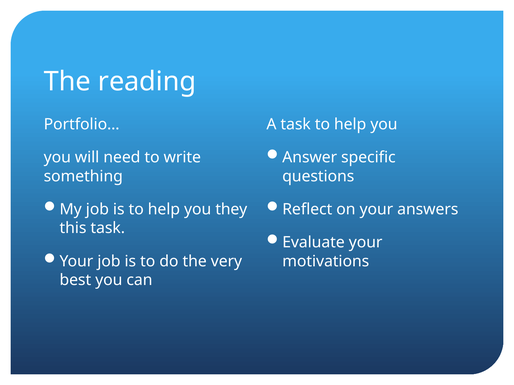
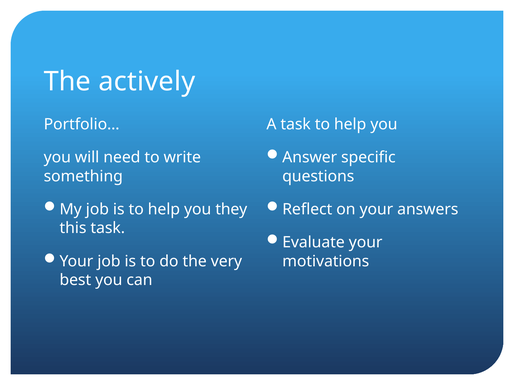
reading: reading -> actively
